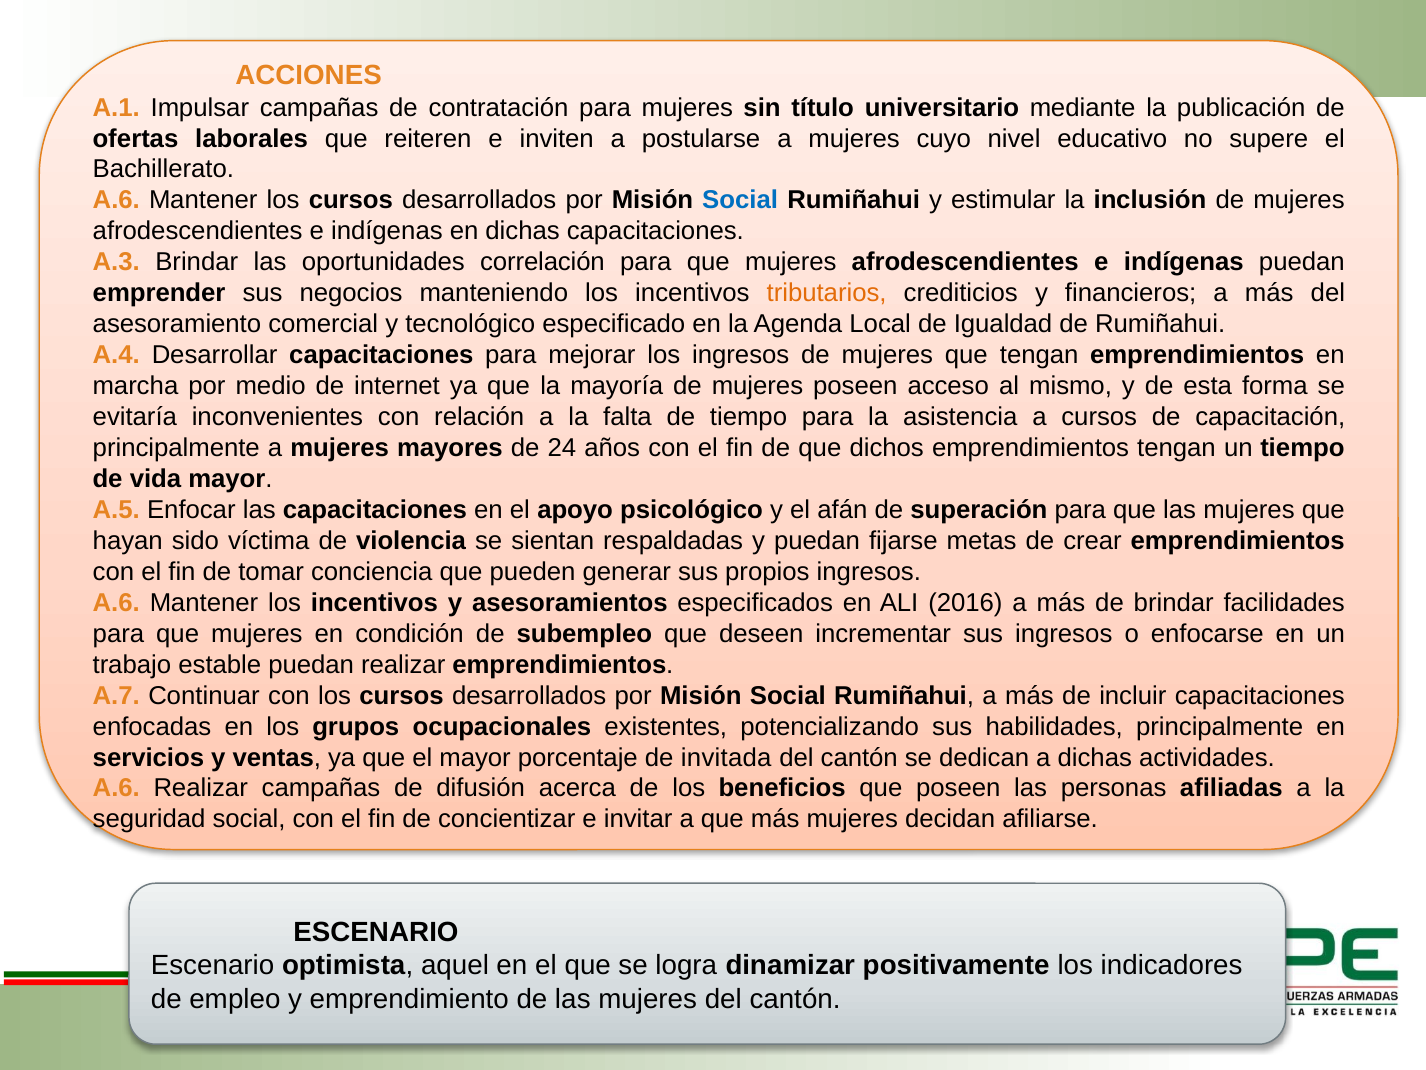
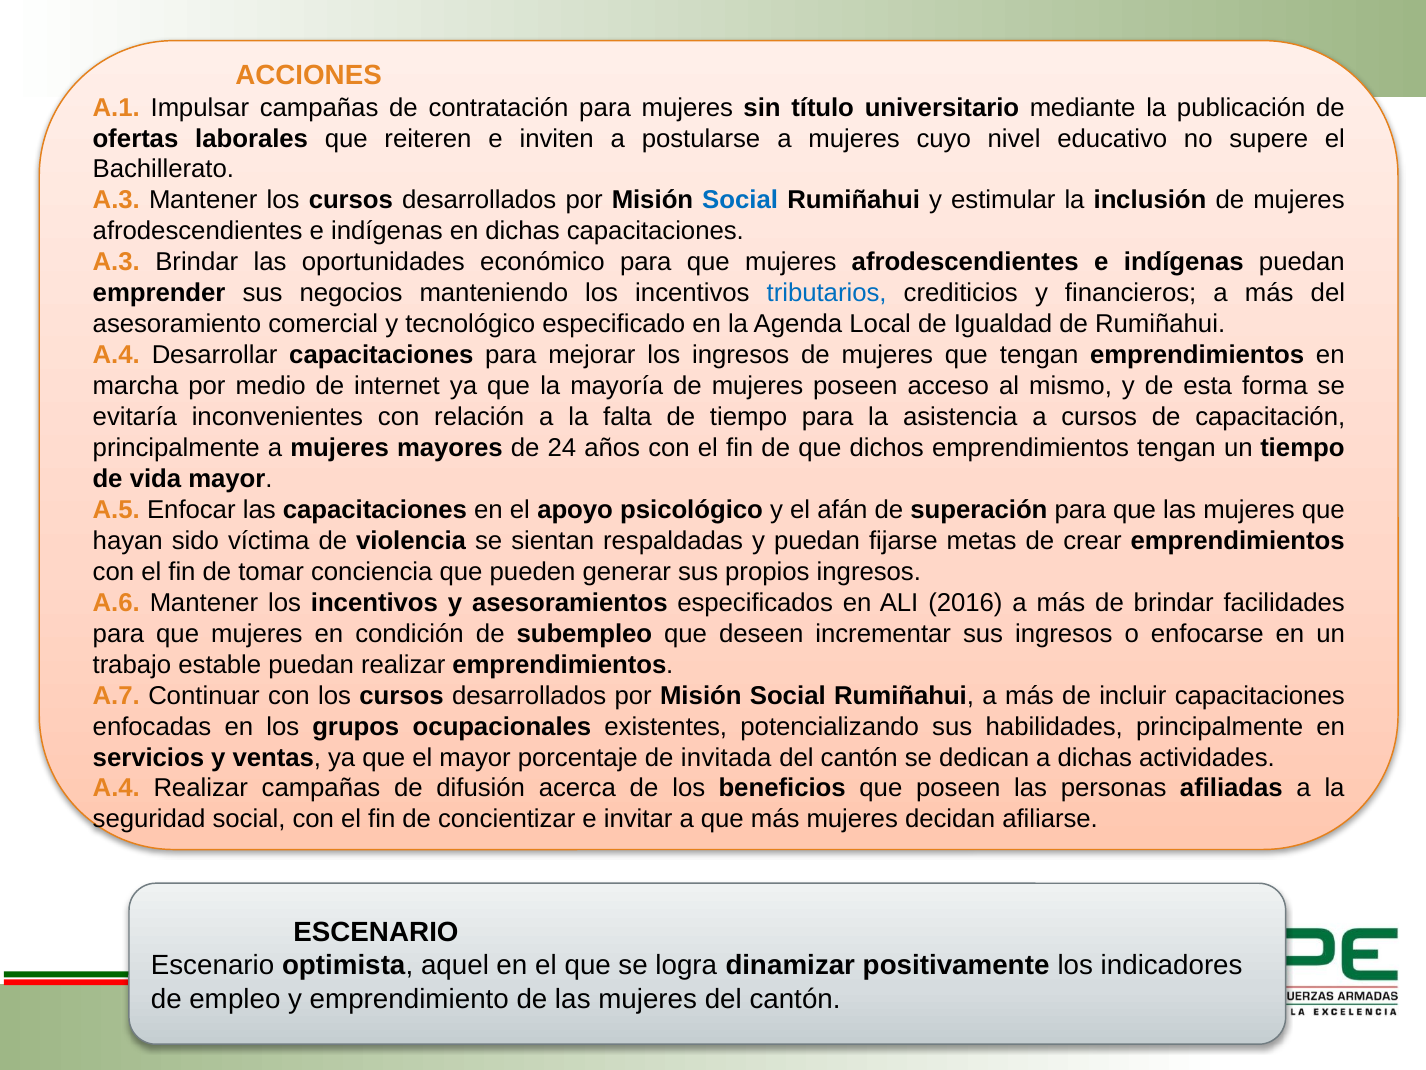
A.6 at (116, 200): A.6 -> A.3
correlación: correlación -> económico
tributarios colour: orange -> blue
A.6 at (116, 788): A.6 -> A.4
